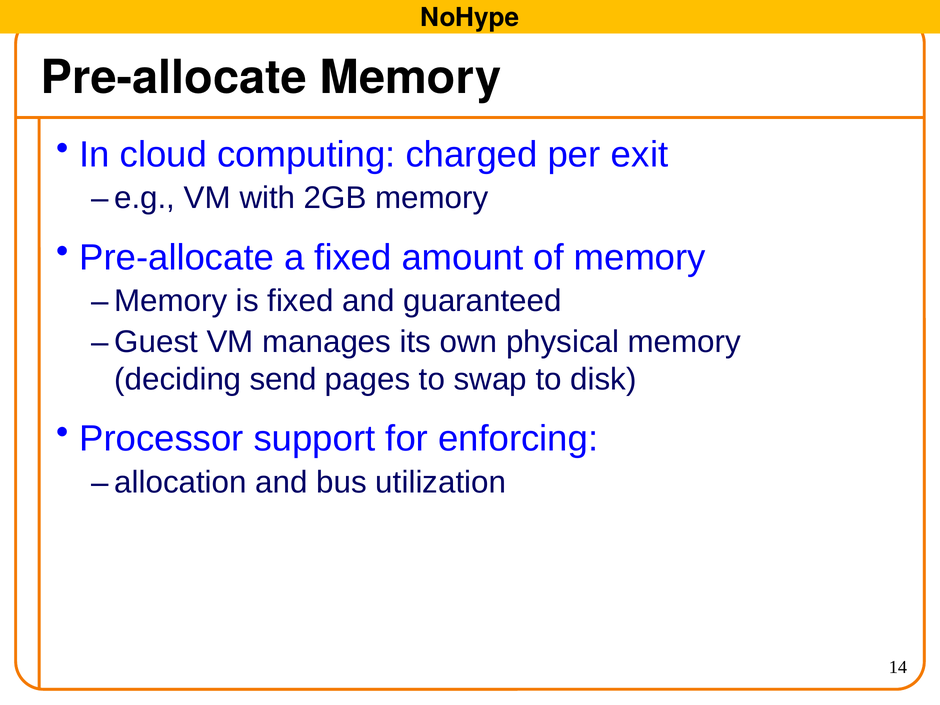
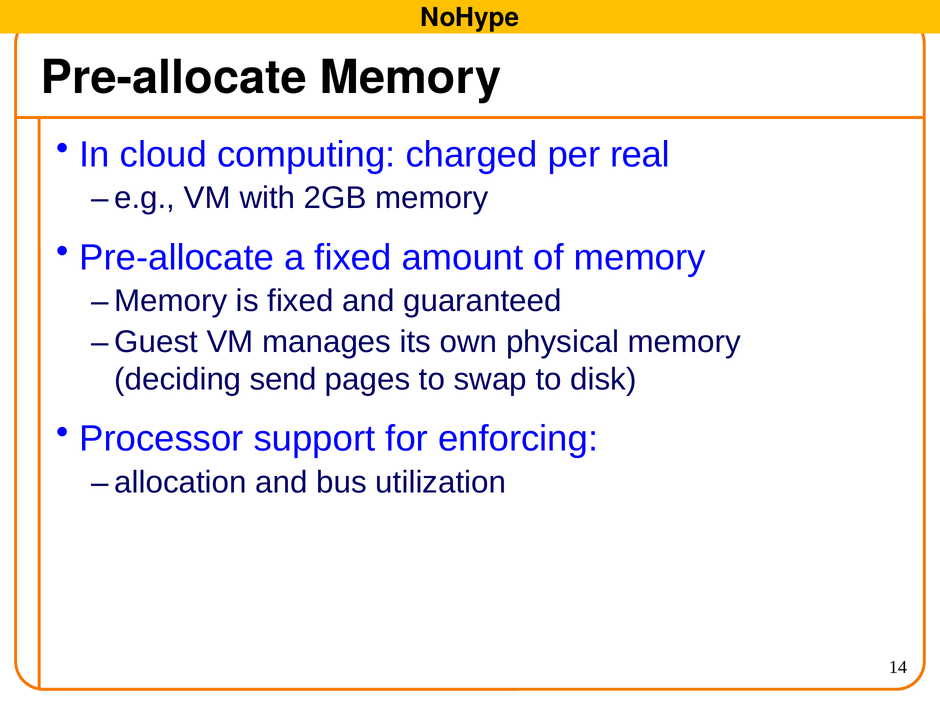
exit: exit -> real
